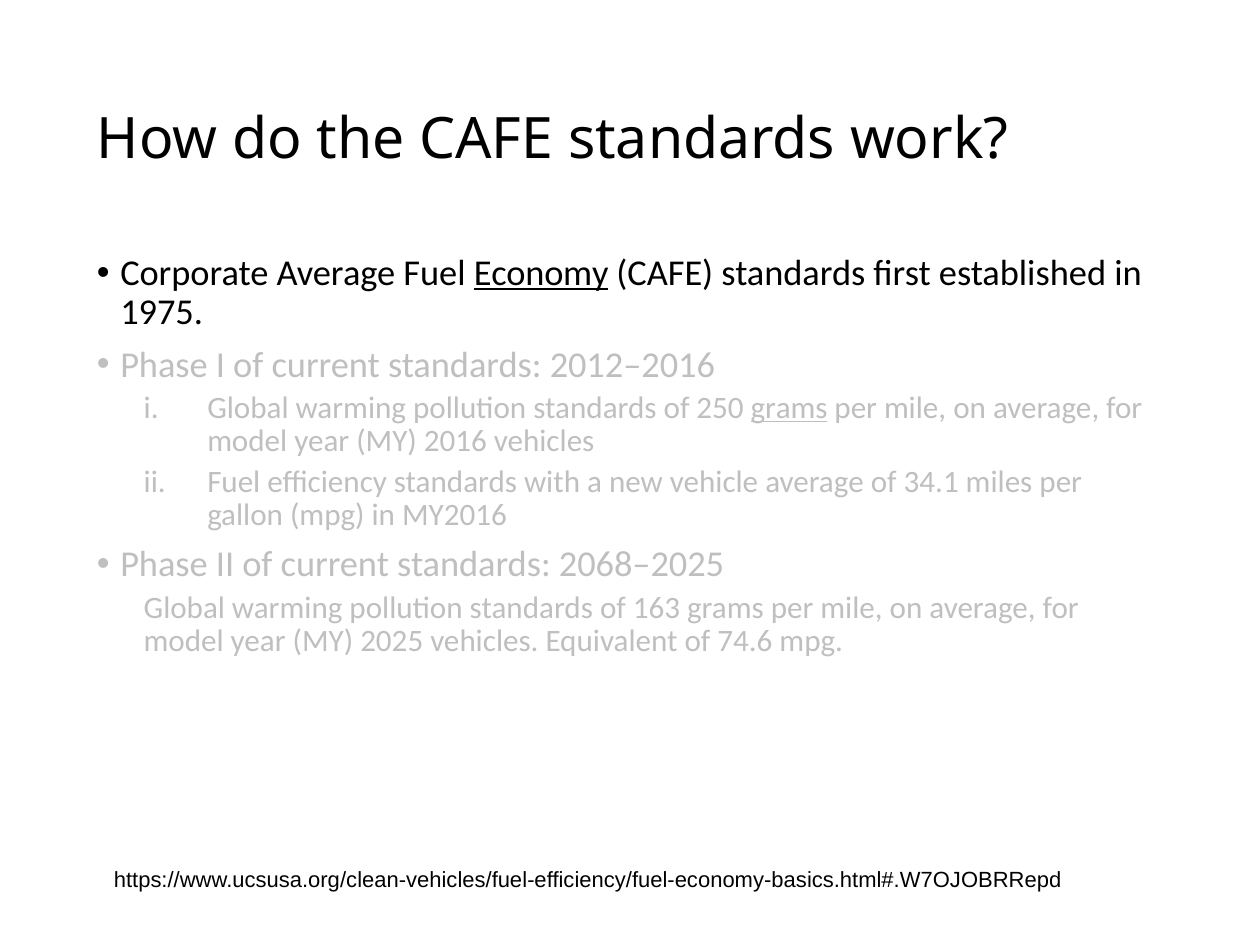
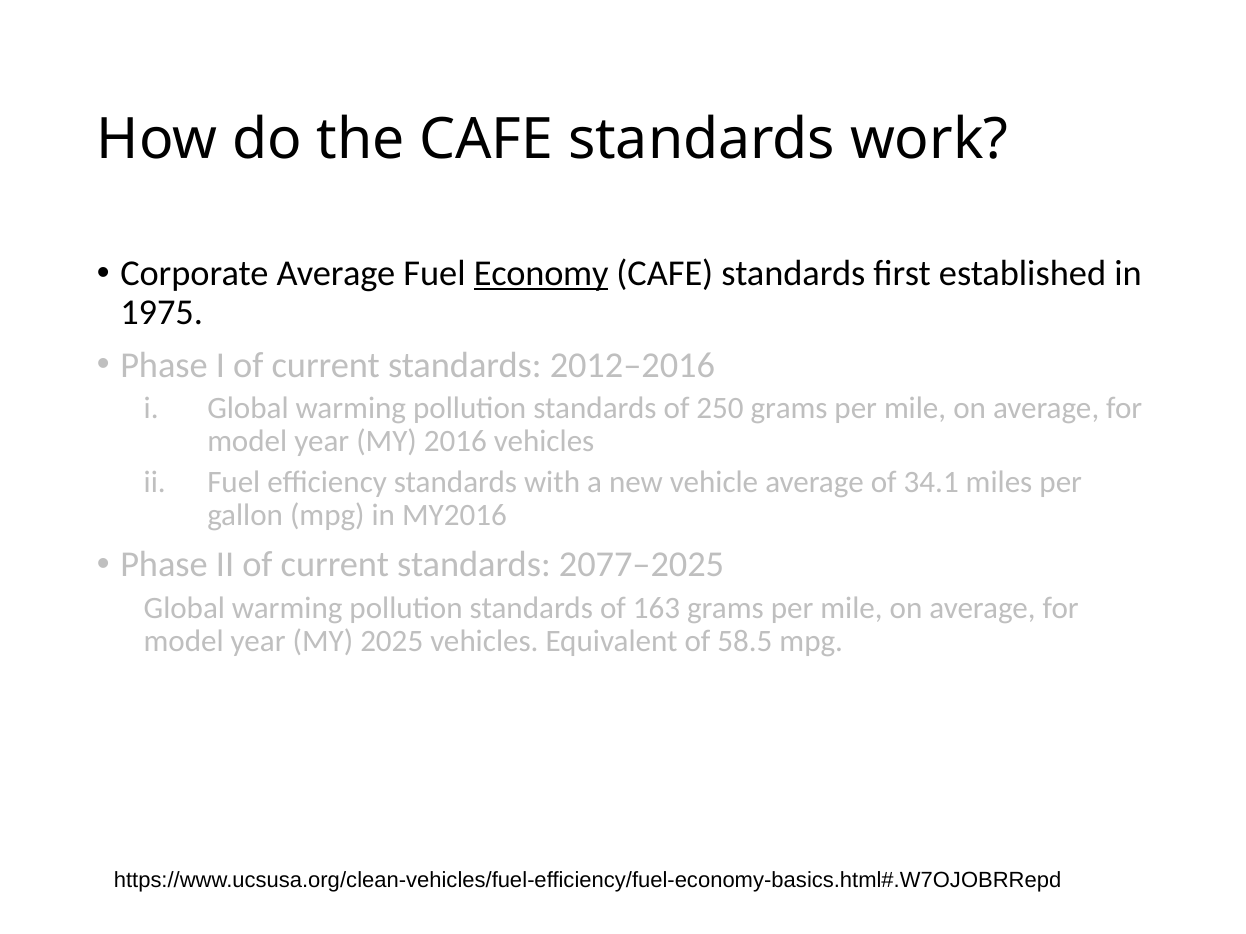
grams at (789, 408) underline: present -> none
2068–2025: 2068–2025 -> 2077–2025
74.6: 74.6 -> 58.5
